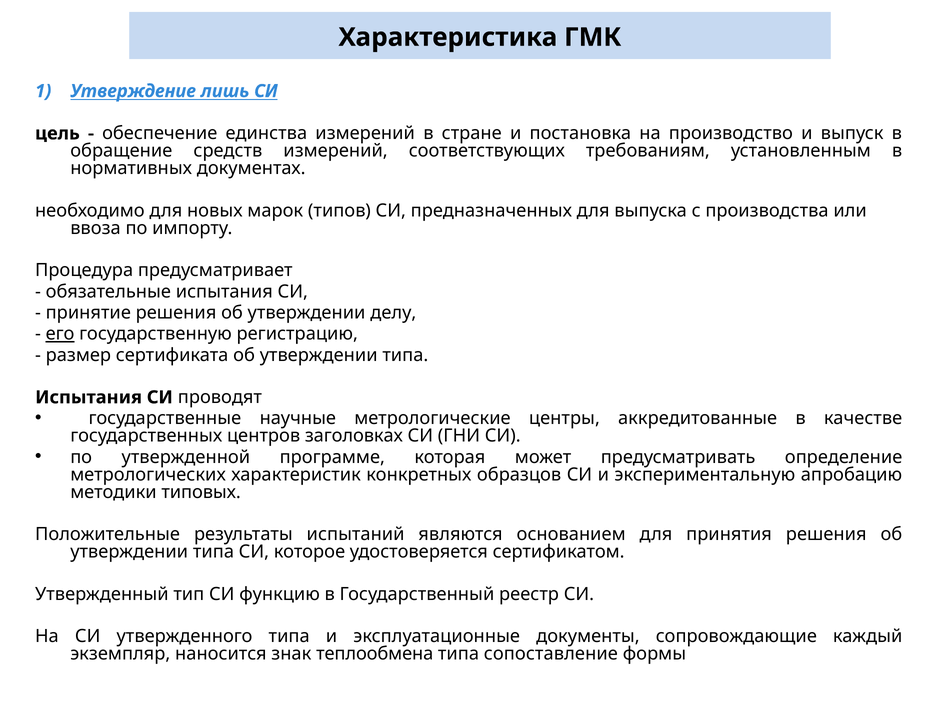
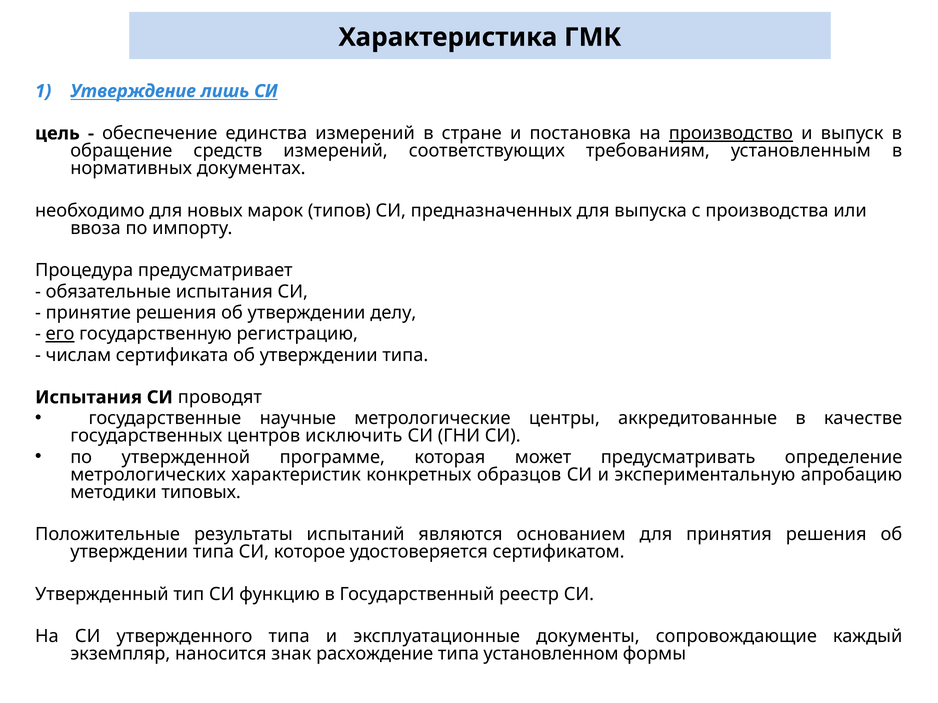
производство underline: none -> present
размер: размер -> числам
заголовках: заголовках -> исключить
теплообмена: теплообмена -> расхождение
сопоставление: сопоставление -> установленном
